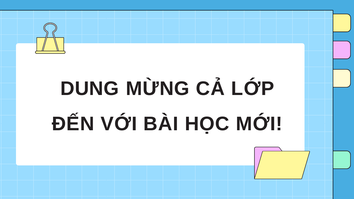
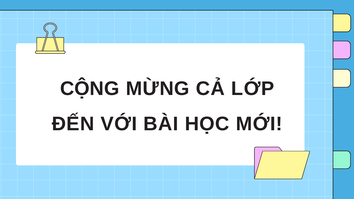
DUNG: DUNG -> CỘNG
